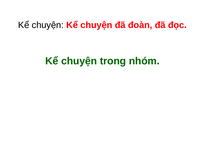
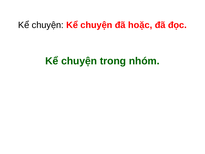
đoàn: đoàn -> hoặc
